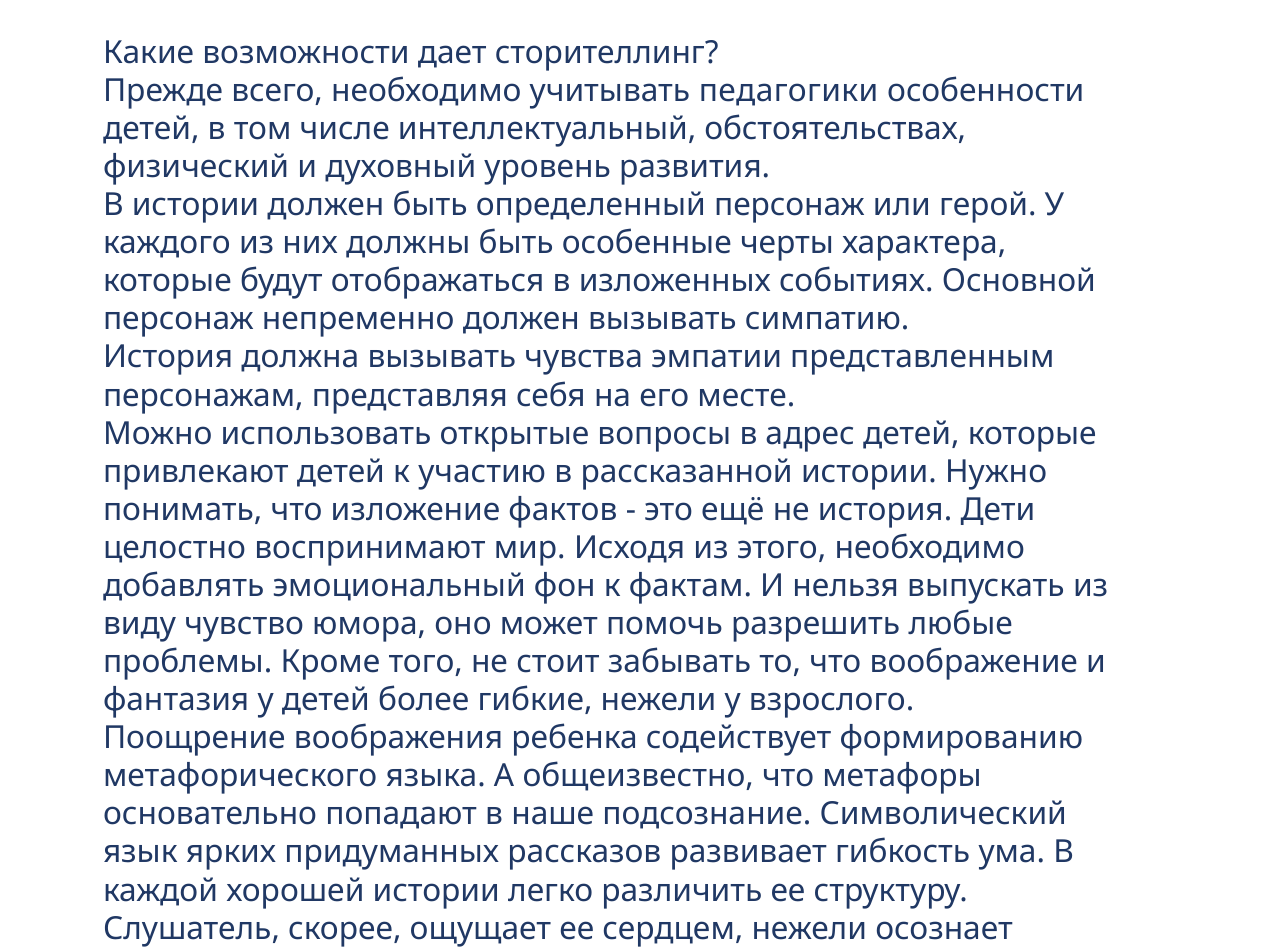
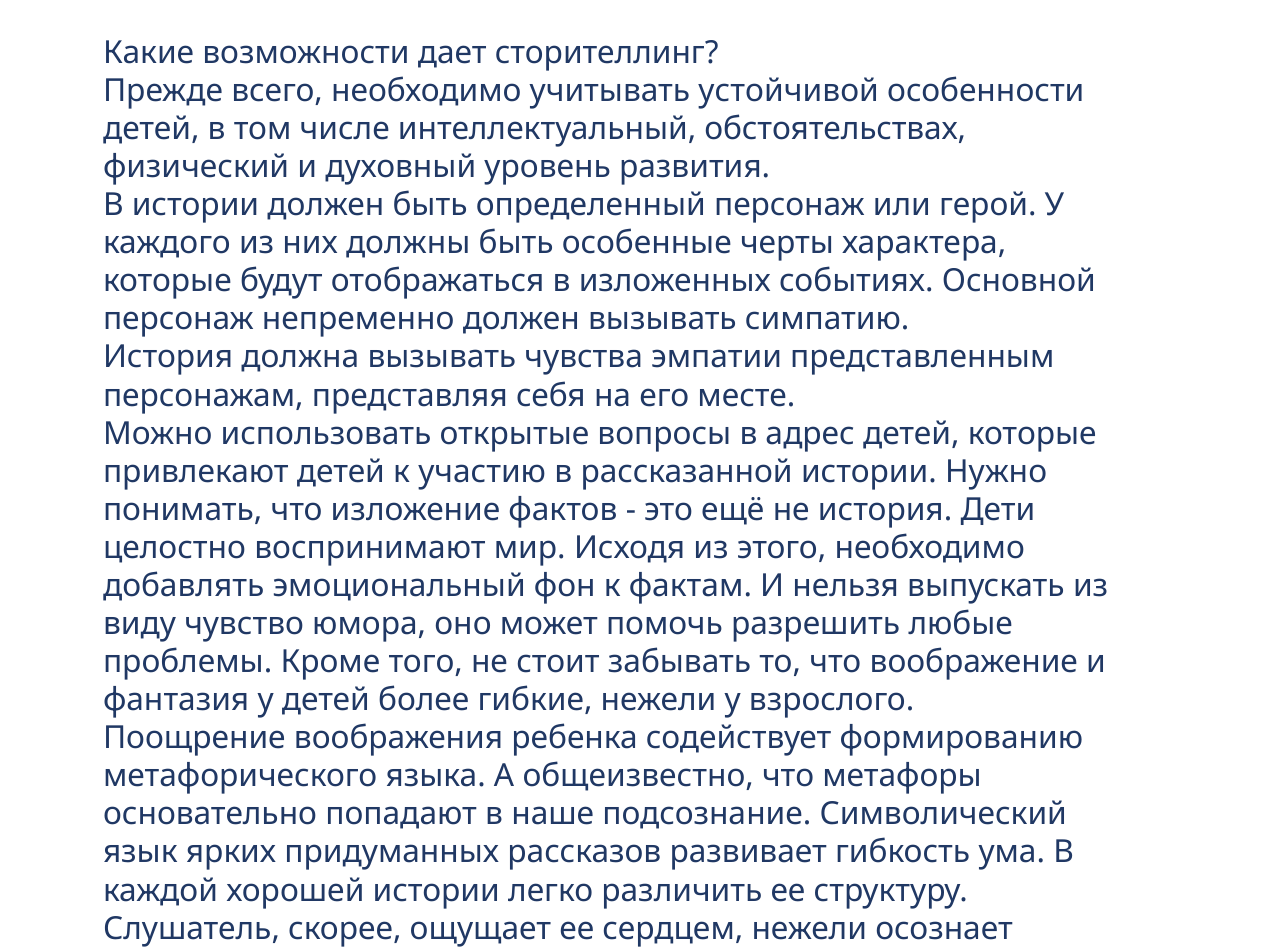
педагогики: педагогики -> устойчивой
